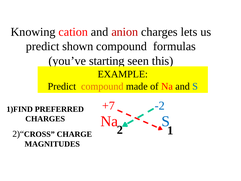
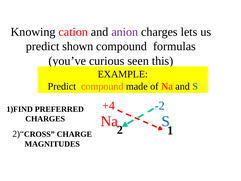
anion colour: red -> purple
starting: starting -> curious
+7: +7 -> +4
